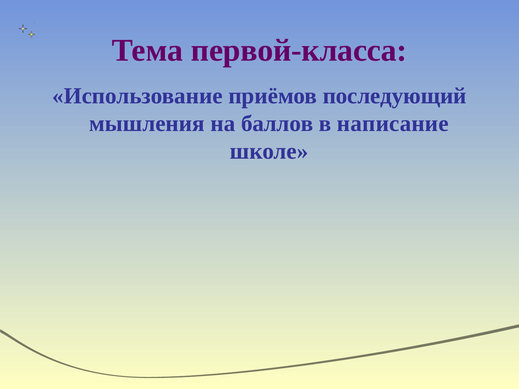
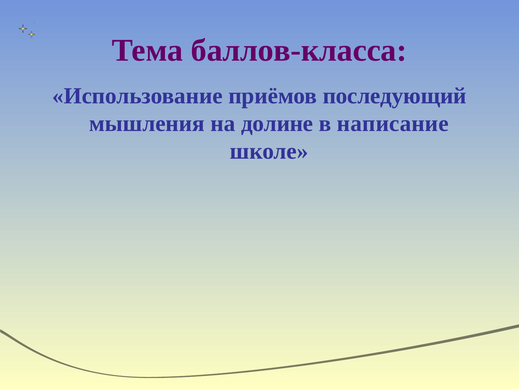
первой-класса: первой-класса -> баллов-класса
баллов: баллов -> долине
